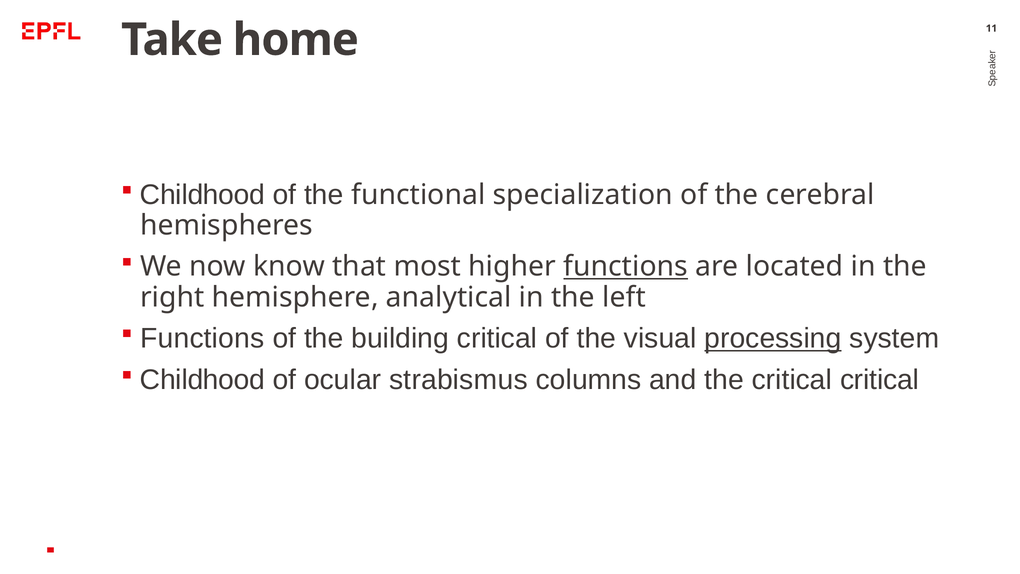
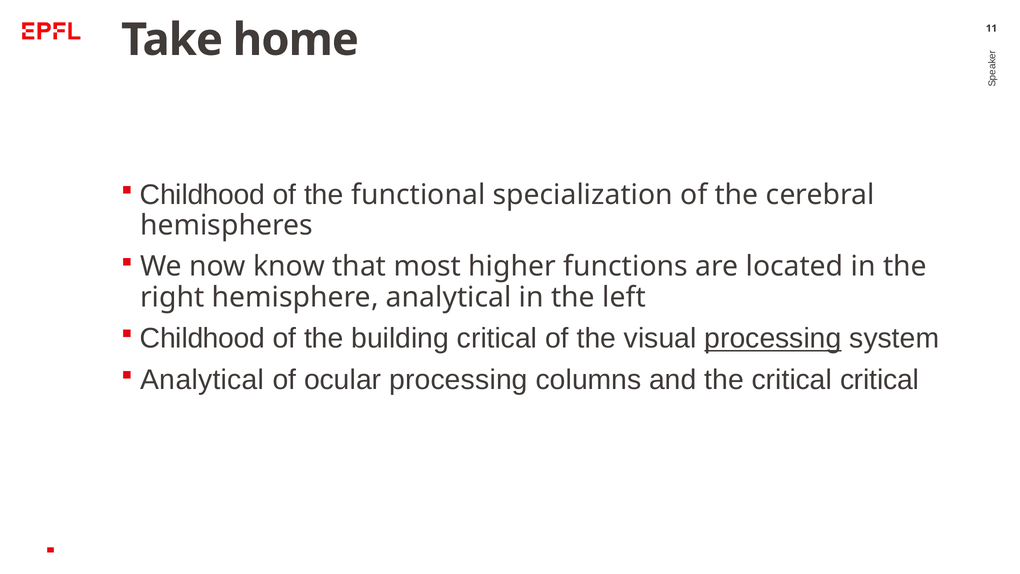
functions at (626, 267) underline: present -> none
Functions at (202, 338): Functions -> Childhood
Childhood at (203, 380): Childhood -> Analytical
ocular strabismus: strabismus -> processing
